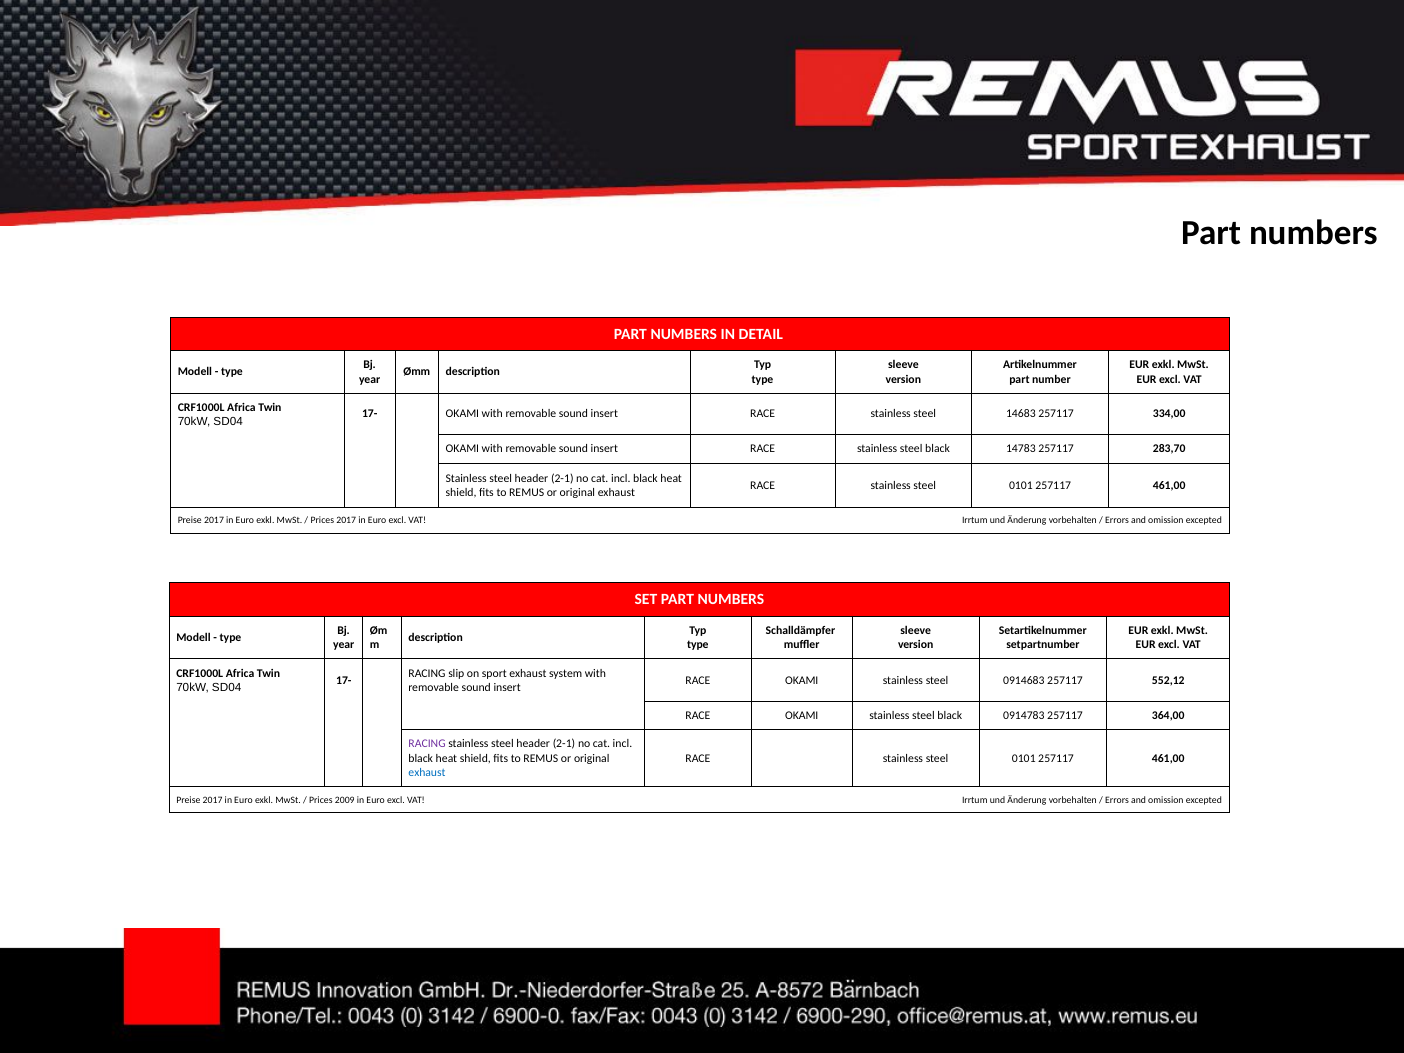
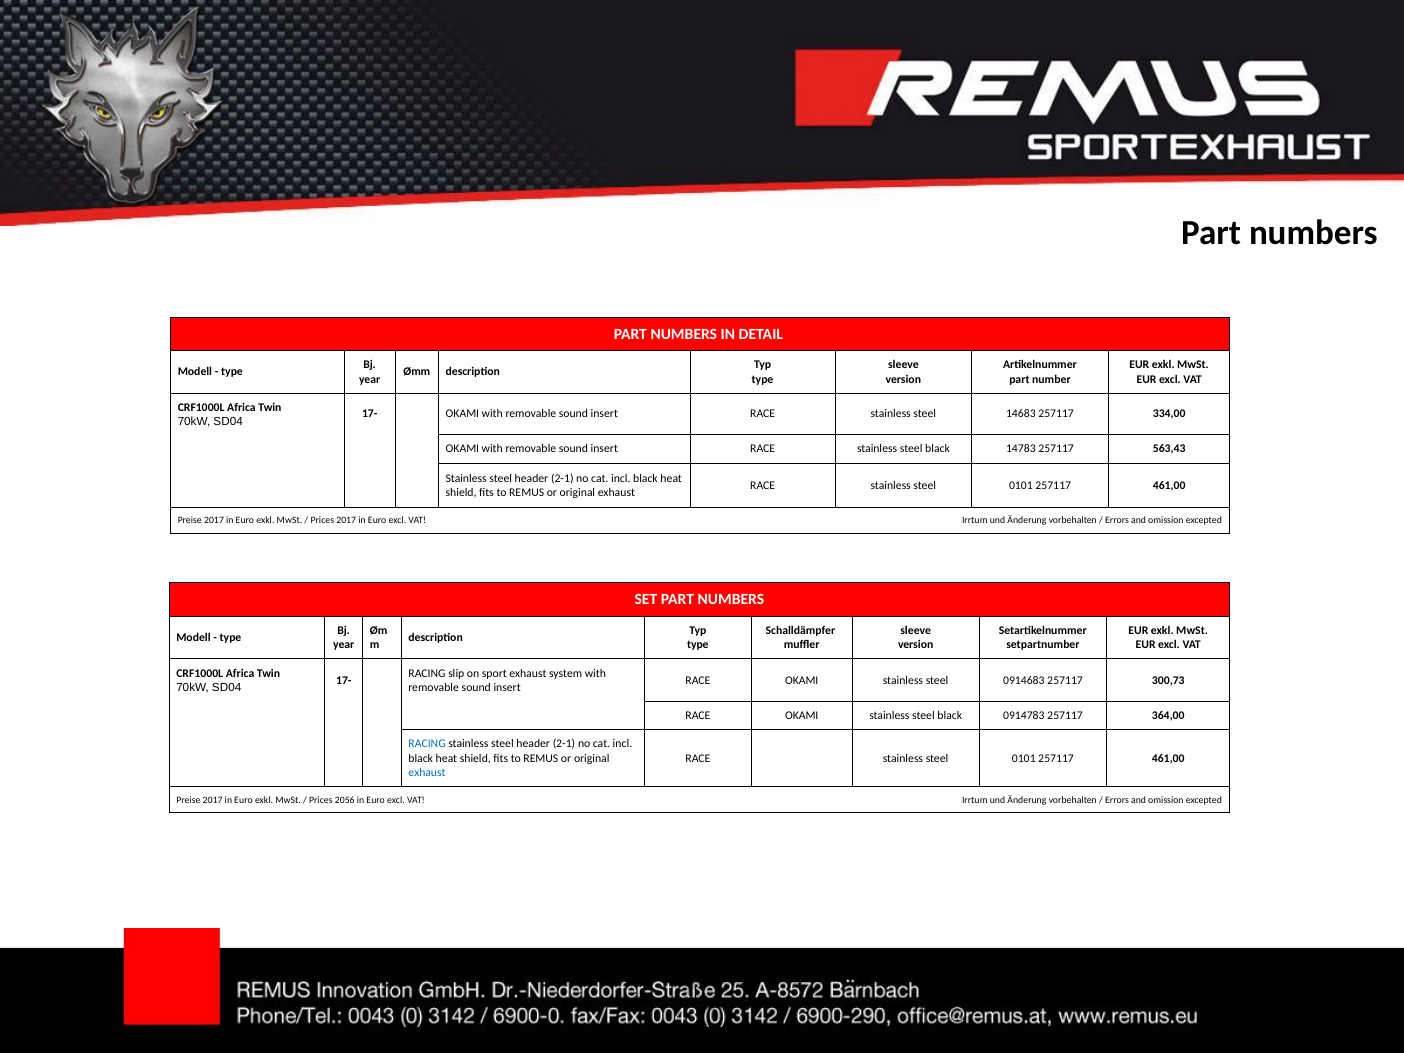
283,70: 283,70 -> 563,43
552,12: 552,12 -> 300,73
RACING at (427, 744) colour: purple -> blue
2009: 2009 -> 2056
